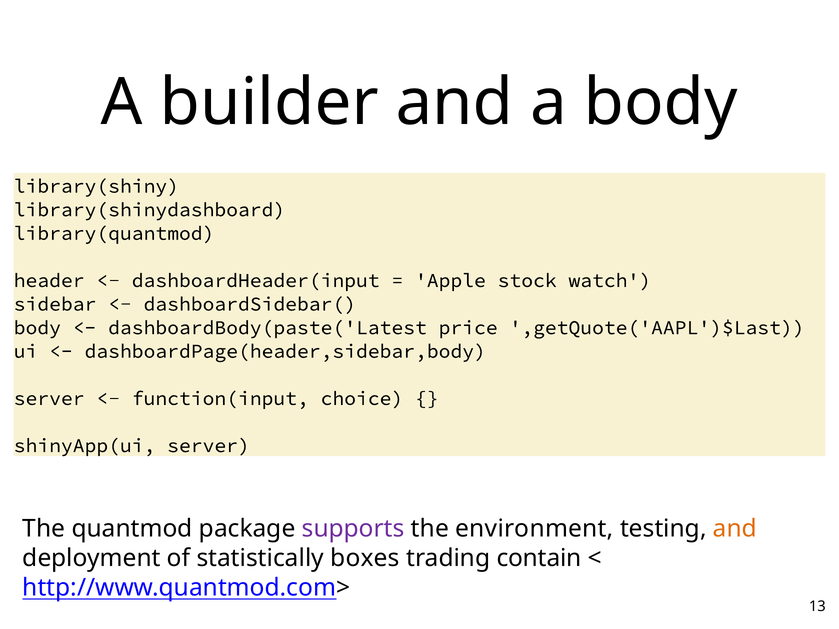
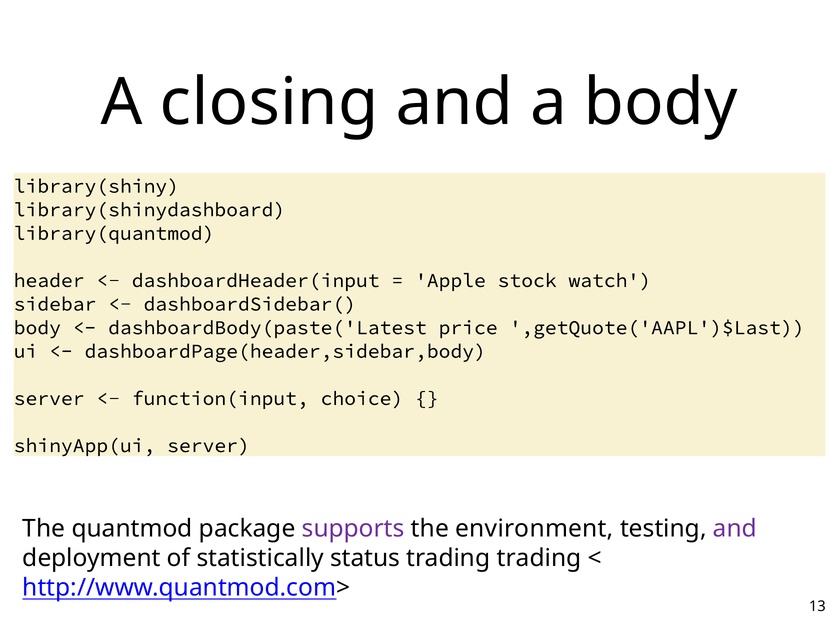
builder: builder -> closing
and at (735, 529) colour: orange -> purple
boxes: boxes -> status
trading contain: contain -> trading
